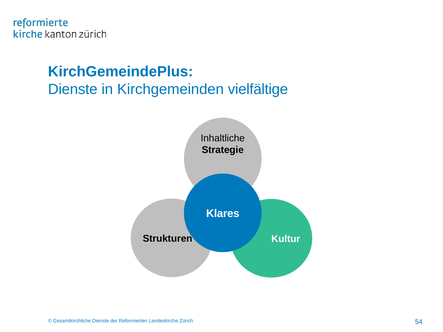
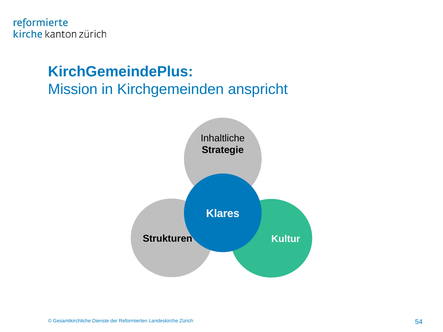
Dienste at (73, 89): Dienste -> Mission
vielfältige: vielfältige -> anspricht
